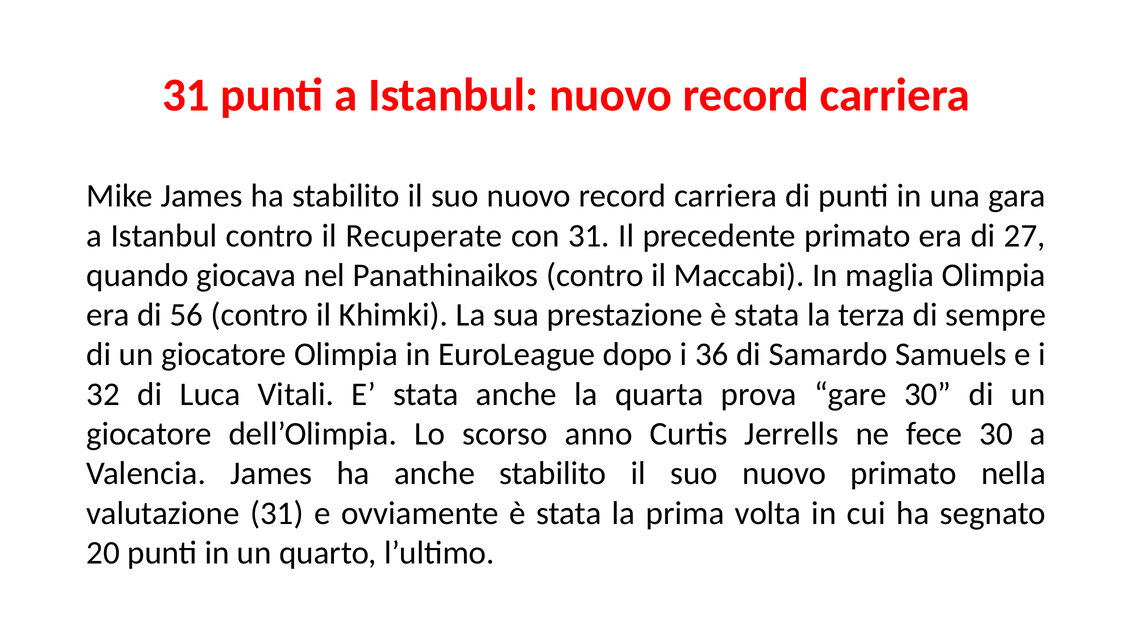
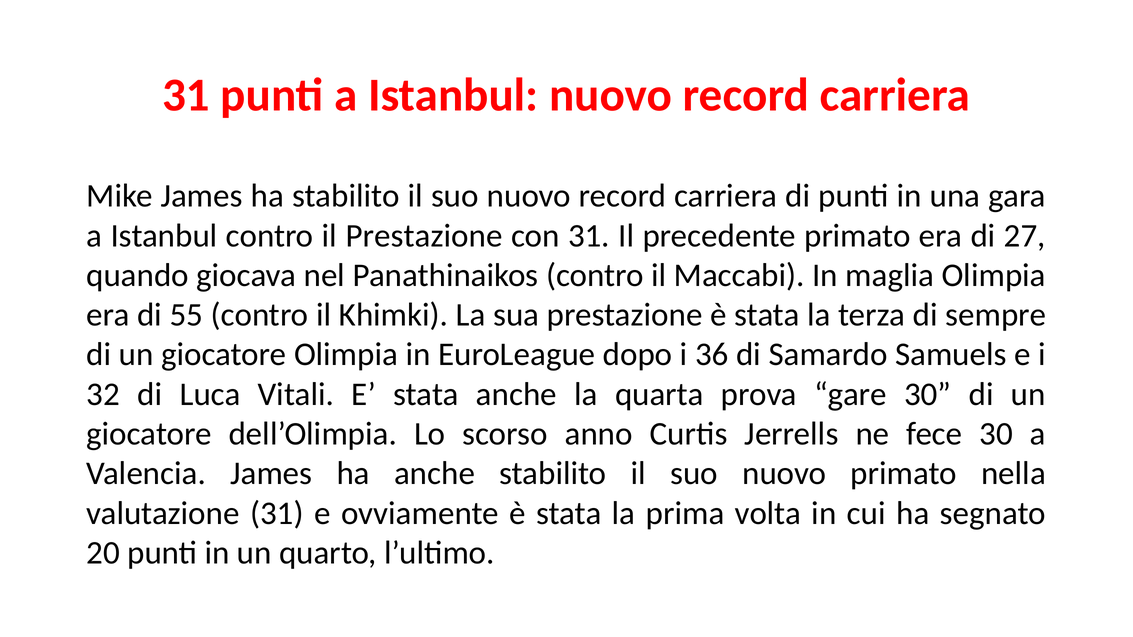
il Recuperate: Recuperate -> Prestazione
56: 56 -> 55
